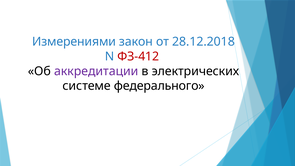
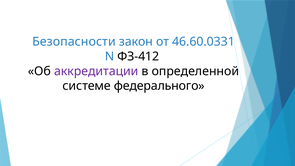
Измерениями: Измерениями -> Безопасности
28.12.2018: 28.12.2018 -> 46.60.0331
ФЗ-412 colour: red -> black
электрических: электрических -> определенной
